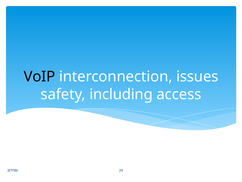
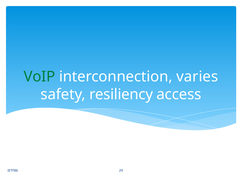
VoIP colour: black -> green
issues: issues -> varies
including: including -> resiliency
